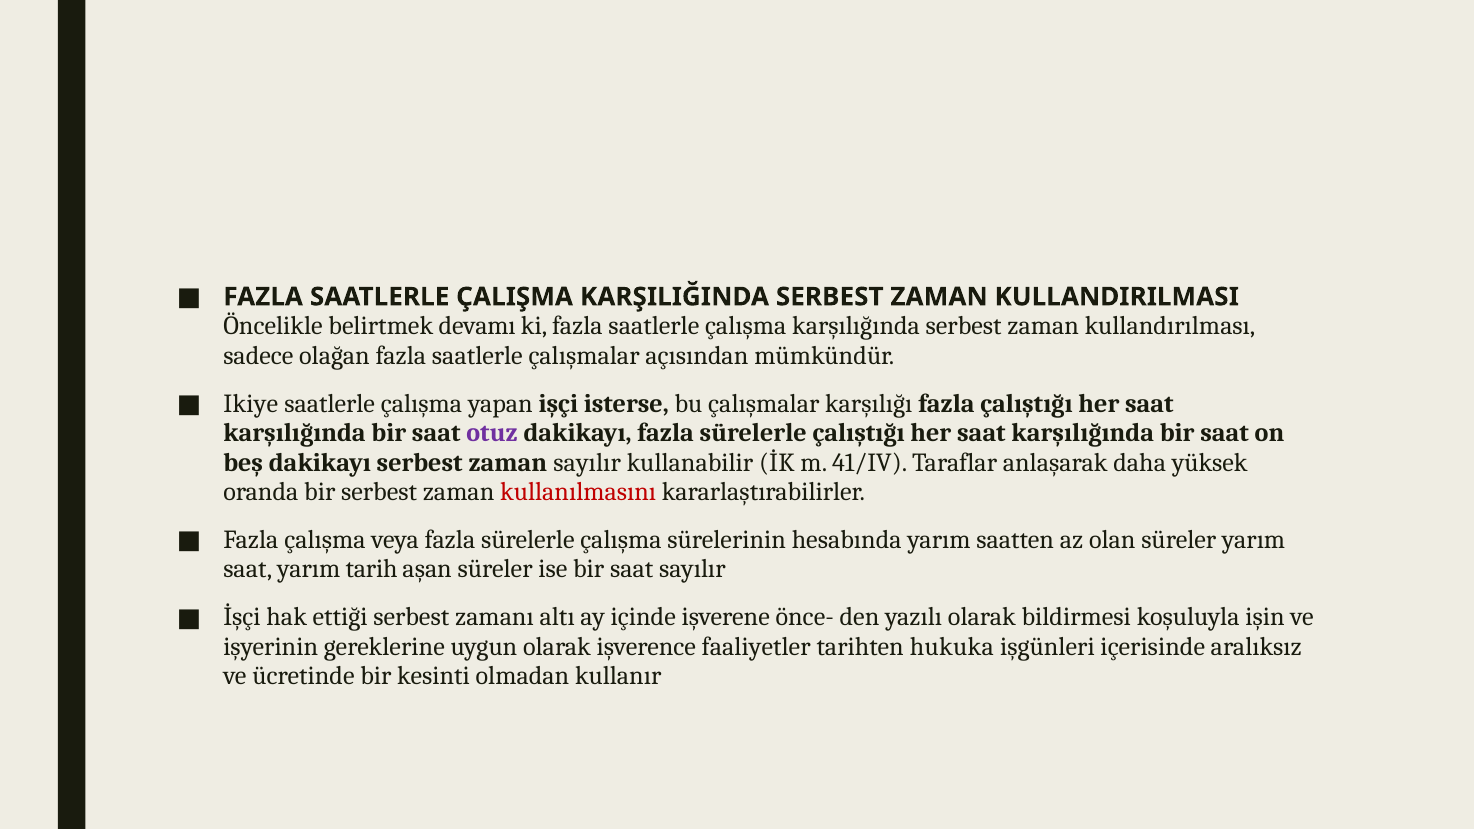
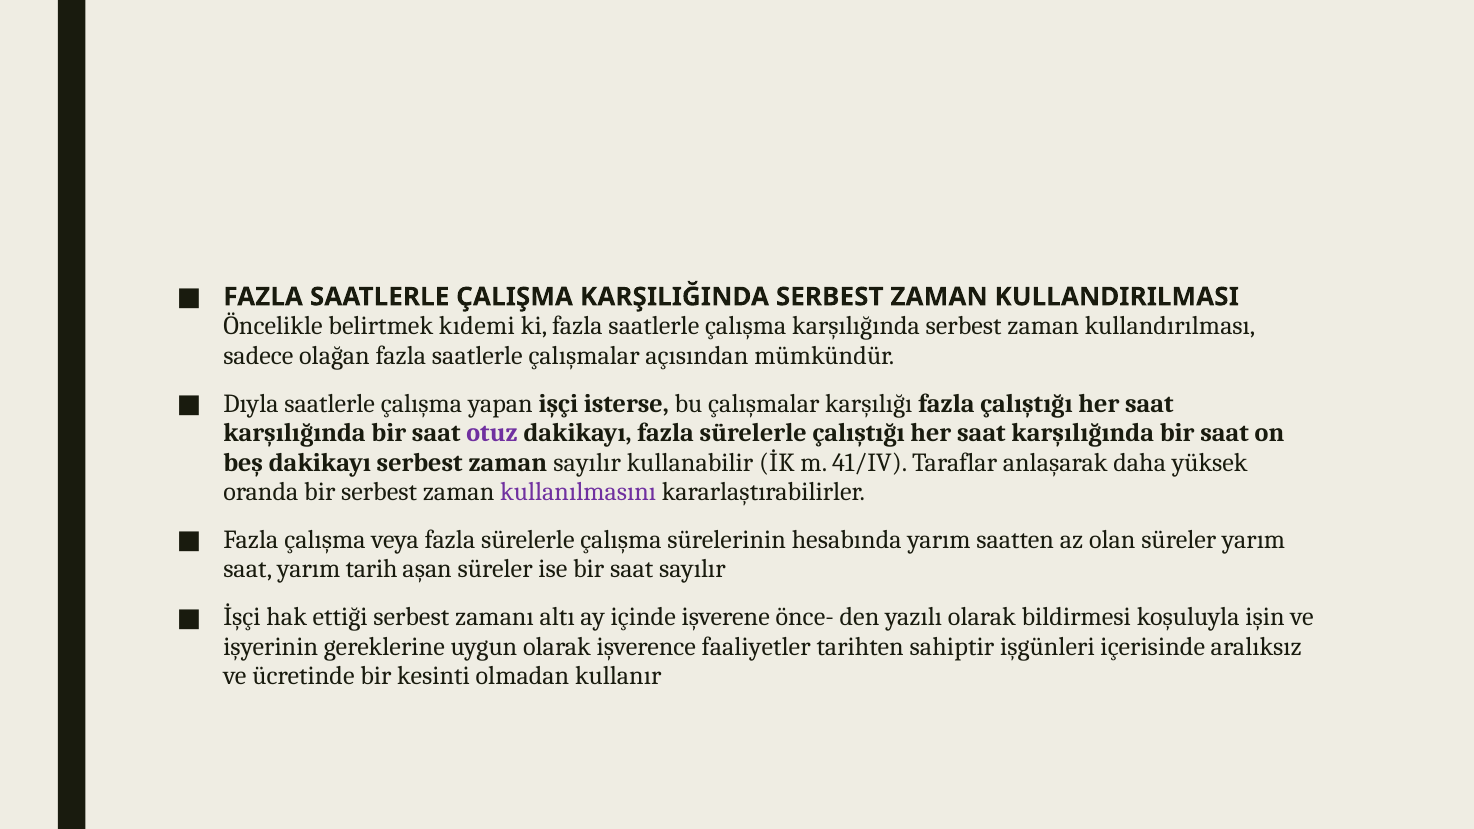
devamı: devamı -> kıdemi
Ikiye: Ikiye -> Dıyla
kullanılmasını colour: red -> purple
hukuka: hukuka -> sahiptir
